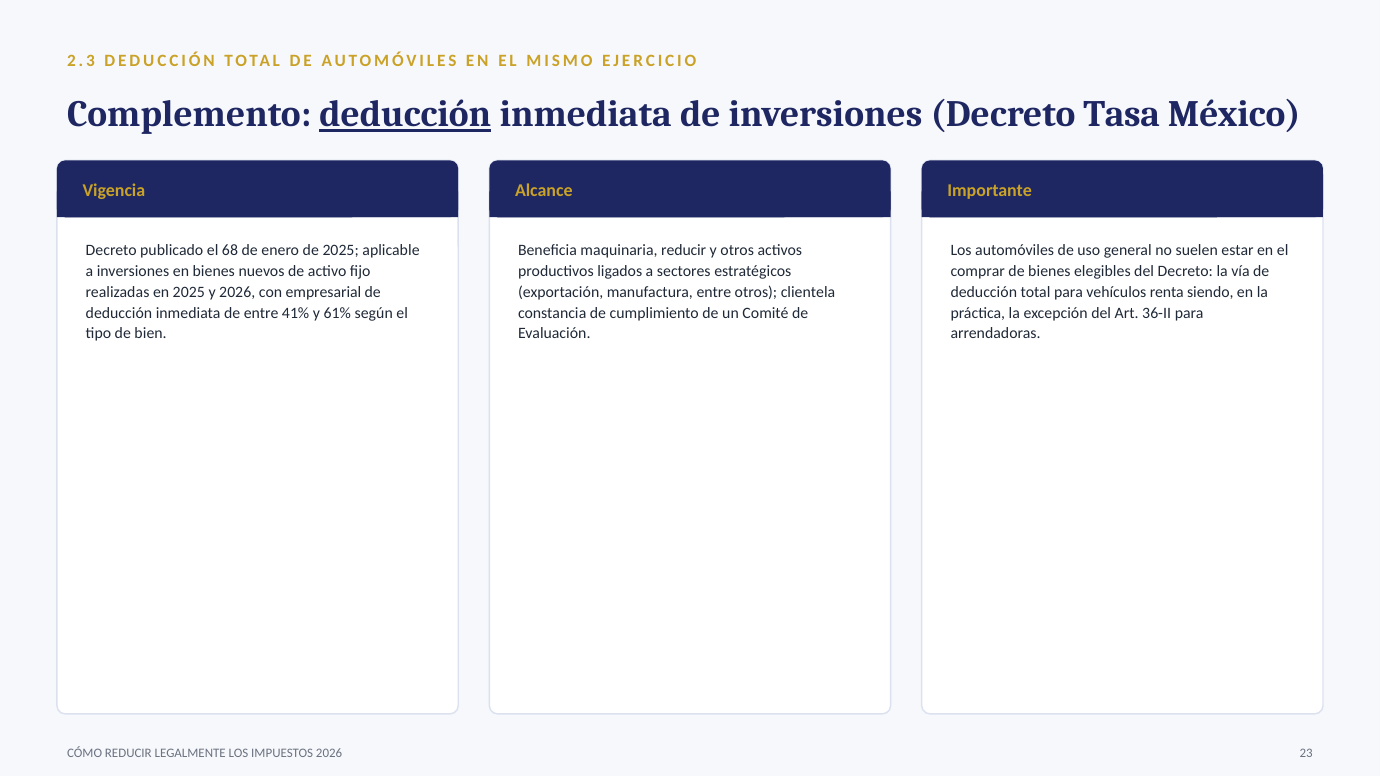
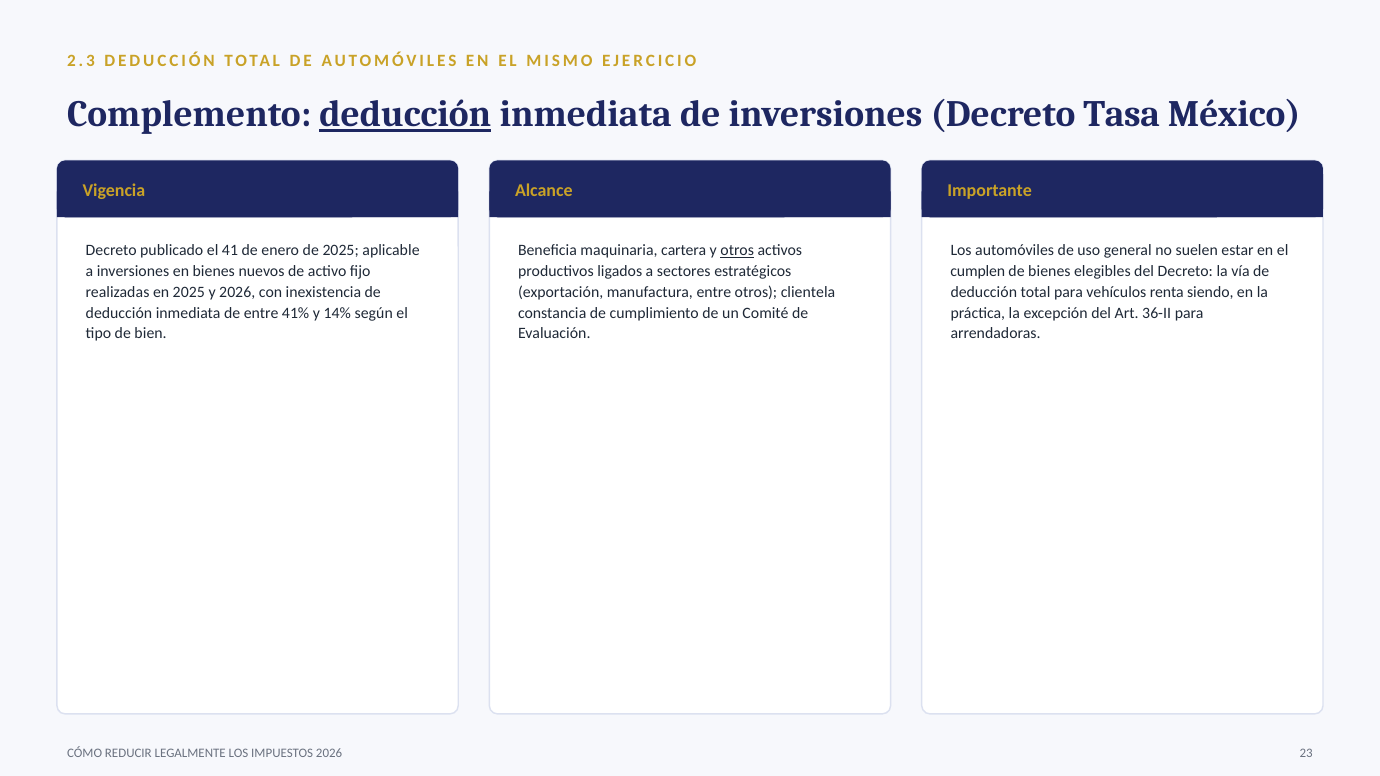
68: 68 -> 41
maquinaria reducir: reducir -> cartera
otros at (737, 250) underline: none -> present
comprar: comprar -> cumplen
empresarial: empresarial -> inexistencia
61%: 61% -> 14%
